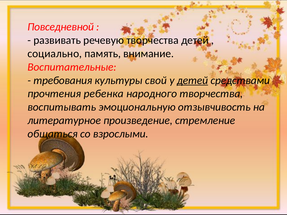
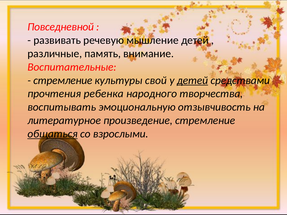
речевую творчества: творчества -> мышление
социально: социально -> различные
требования at (63, 80): требования -> стремление
общаться underline: none -> present
